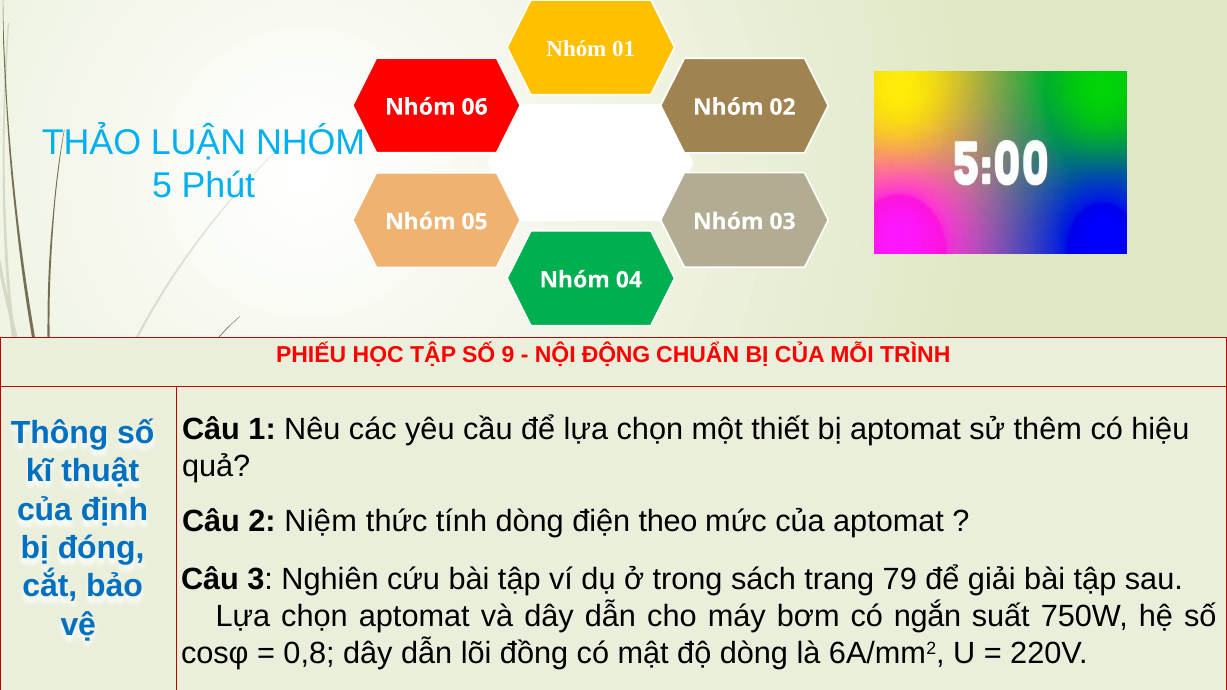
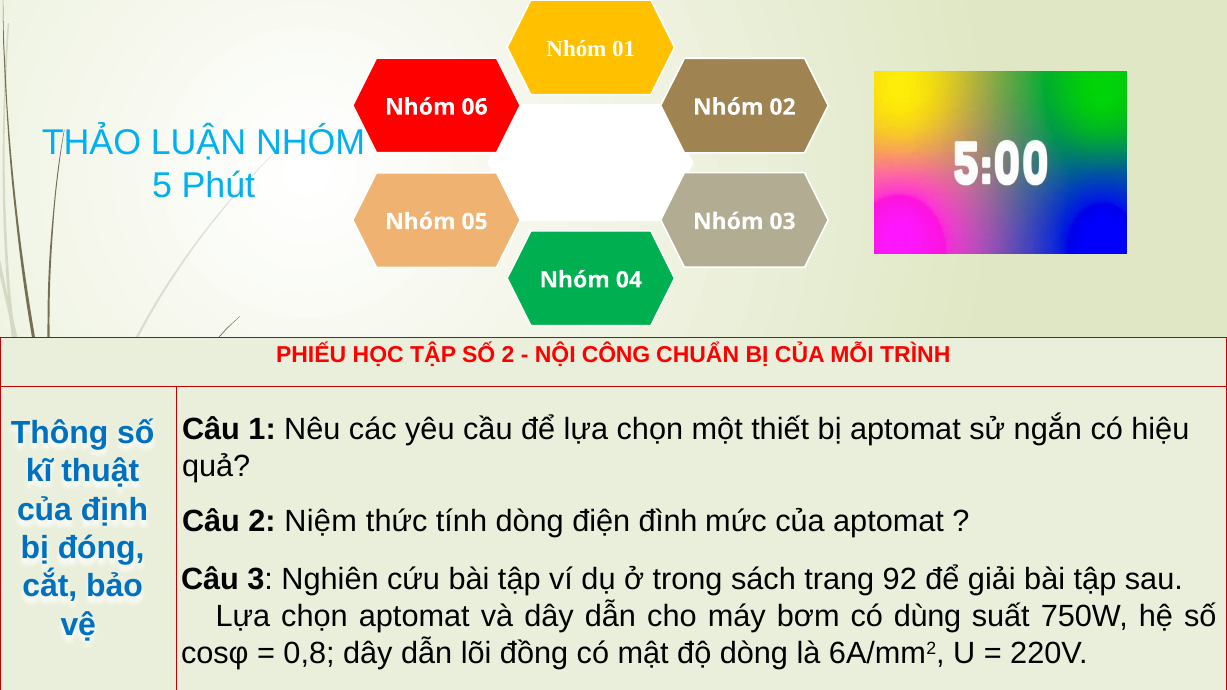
SỐ 9: 9 -> 2
ĐỘNG: ĐỘNG -> CÔNG
thêm: thêm -> ngắn
theo: theo -> đình
79: 79 -> 92
ngắn: ngắn -> dùng
